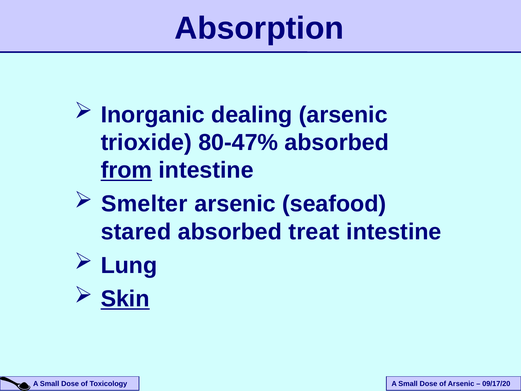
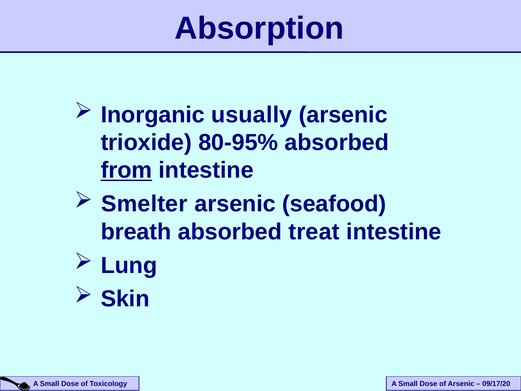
dealing: dealing -> usually
80-47%: 80-47% -> 80-95%
stared: stared -> breath
Skin underline: present -> none
